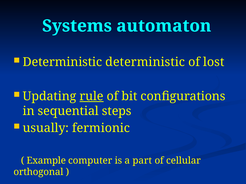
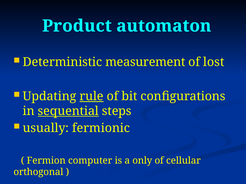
Systems: Systems -> Product
Deterministic deterministic: deterministic -> measurement
sequential underline: none -> present
Example: Example -> Fermion
part: part -> only
